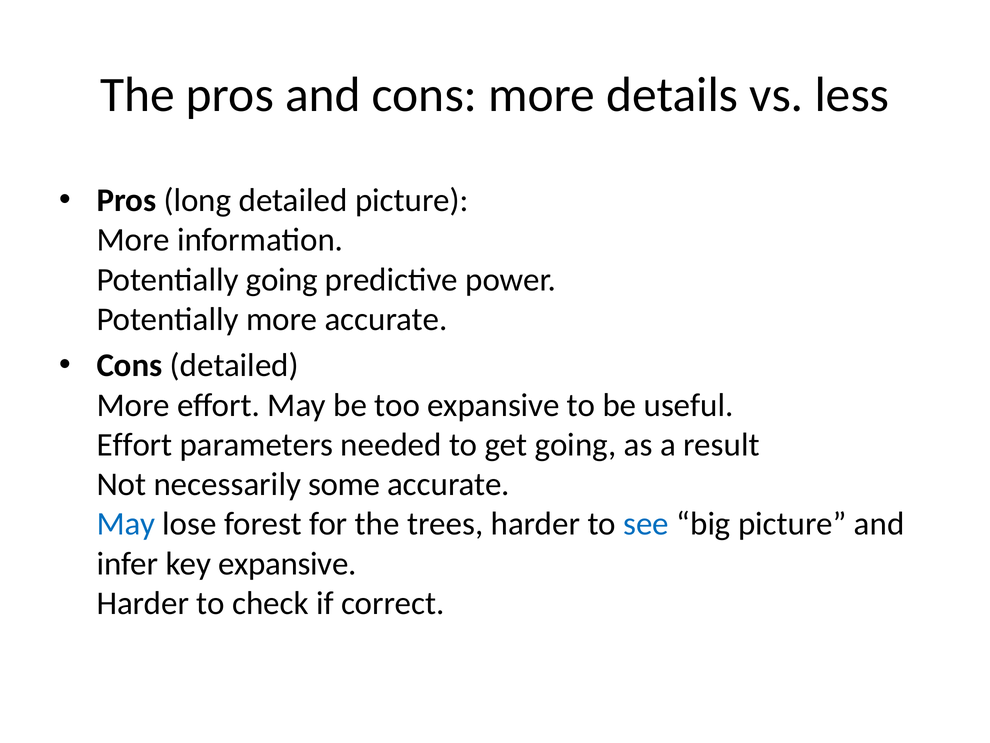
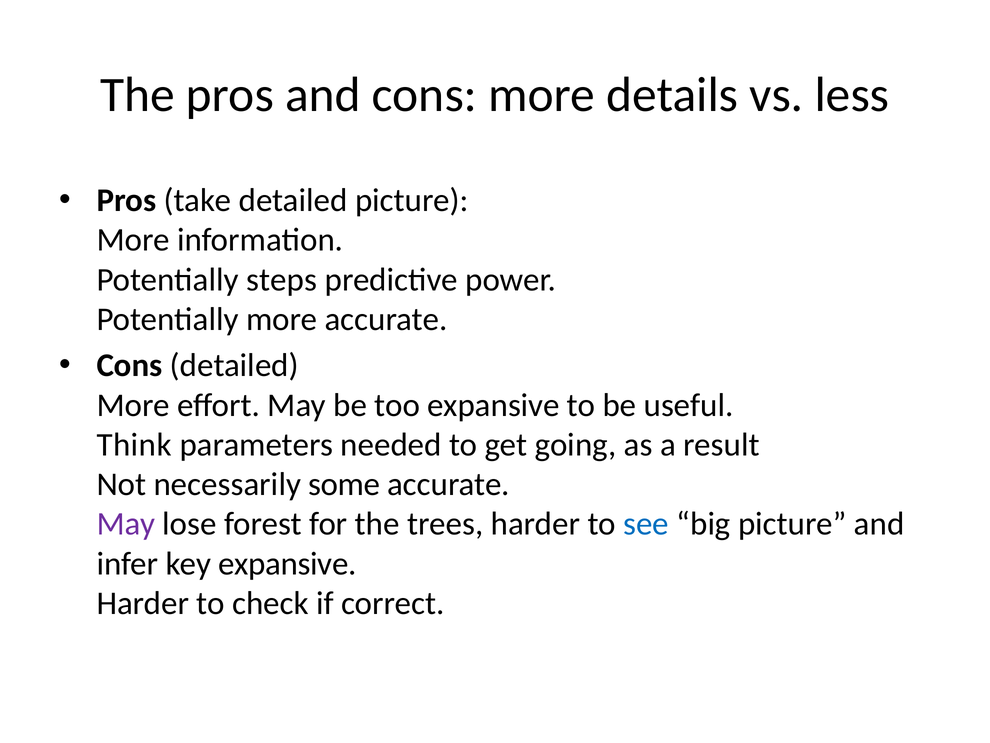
long: long -> take
Potentially going: going -> steps
Effort at (134, 445): Effort -> Think
May at (126, 524) colour: blue -> purple
